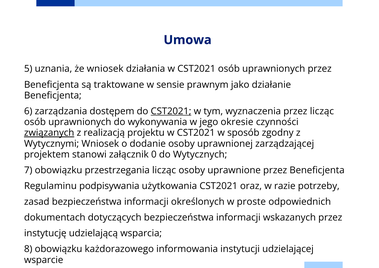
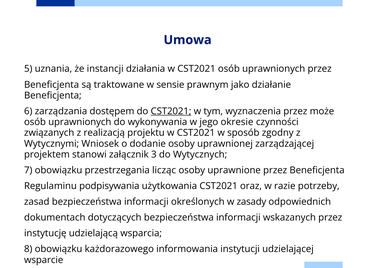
że wniosek: wniosek -> instancji
przez licząc: licząc -> może
związanych underline: present -> none
0: 0 -> 3
proste: proste -> zasady
